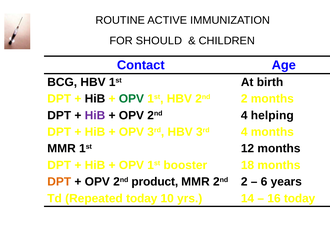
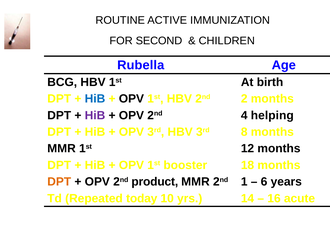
SHOULD: SHOULD -> SECOND
Contact: Contact -> Rubella
HiB at (95, 99) colour: black -> blue
OPV at (131, 99) colour: green -> black
3rd 4: 4 -> 8
MMR 2nd 2: 2 -> 1
16 today: today -> acute
